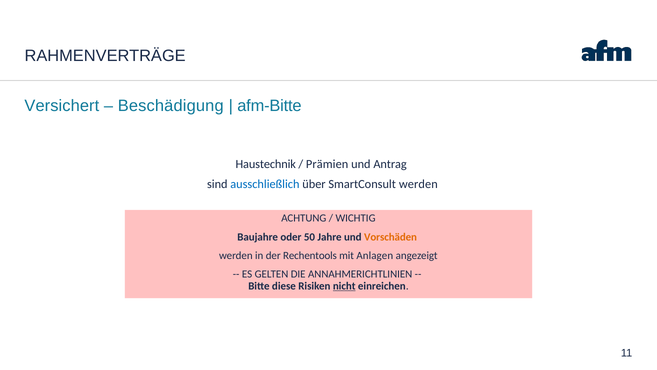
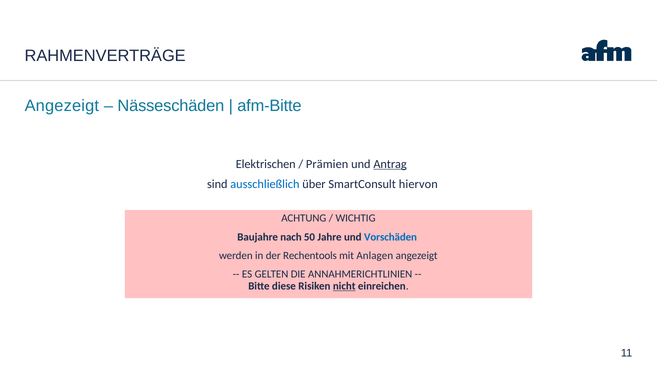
Versichert at (62, 106): Versichert -> Angezeigt
Beschädigung: Beschädigung -> Nässeschäden
Haustechnik: Haustechnik -> Elektrischen
Antrag underline: none -> present
SmartConsult werden: werden -> hiervon
oder: oder -> nach
Vorschäden colour: orange -> blue
